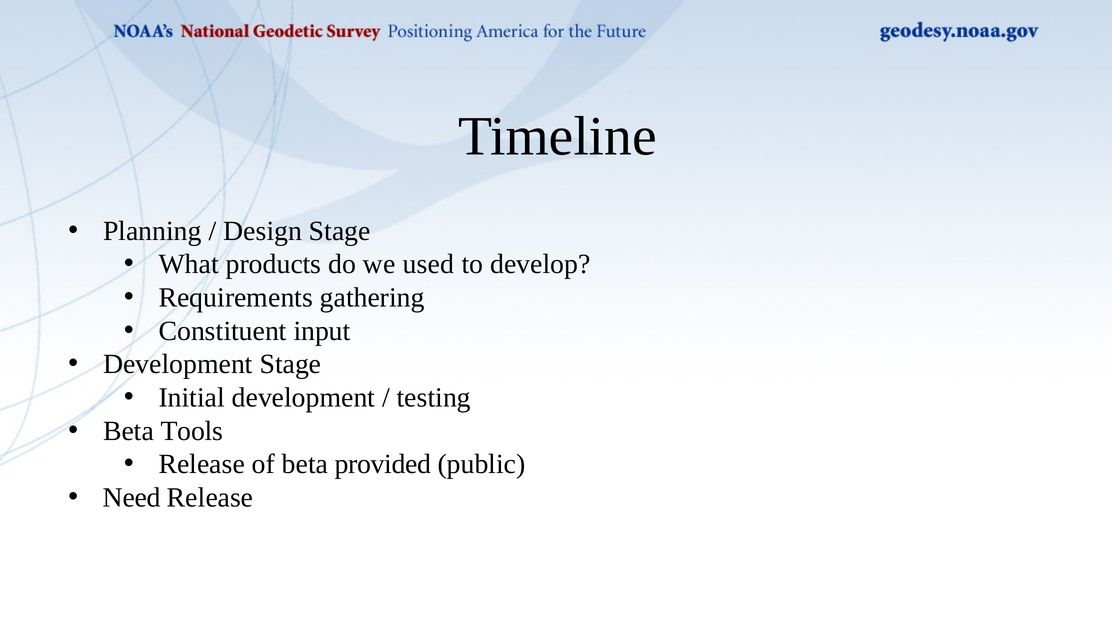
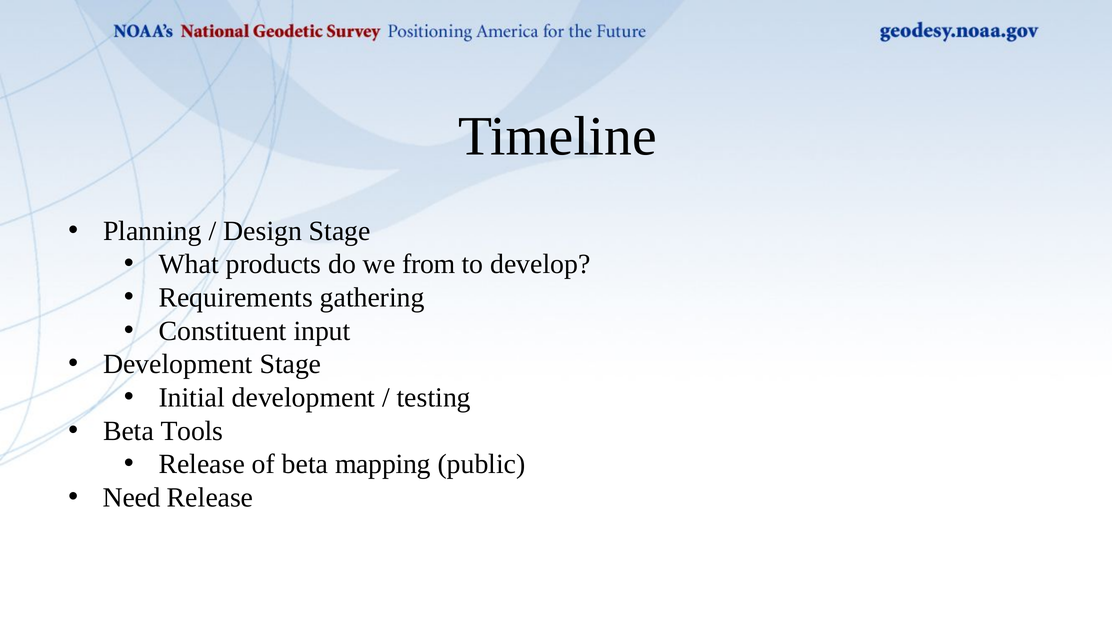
used: used -> from
provided: provided -> mapping
